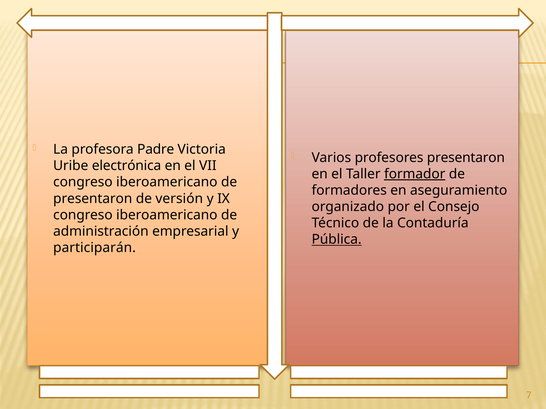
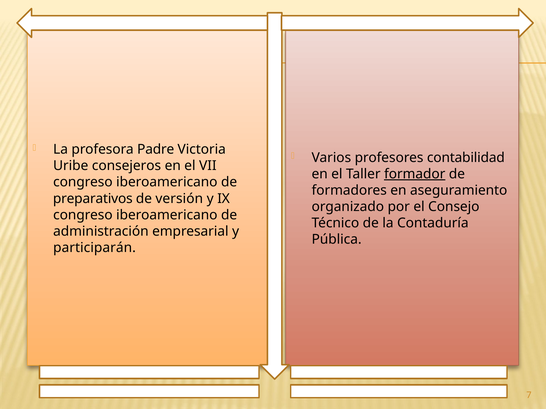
profesores presentaron: presentaron -> contabilidad
electrónica: electrónica -> consejeros
presentaron at (93, 199): presentaron -> preparativos
Pública underline: present -> none
